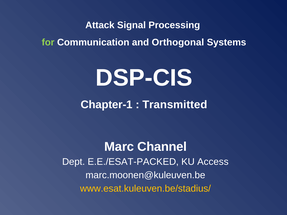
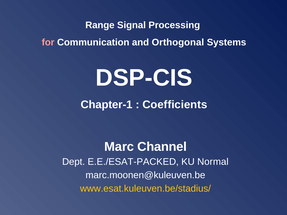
Attack: Attack -> Range
for colour: light green -> pink
Transmitted: Transmitted -> Coefficients
Access: Access -> Normal
